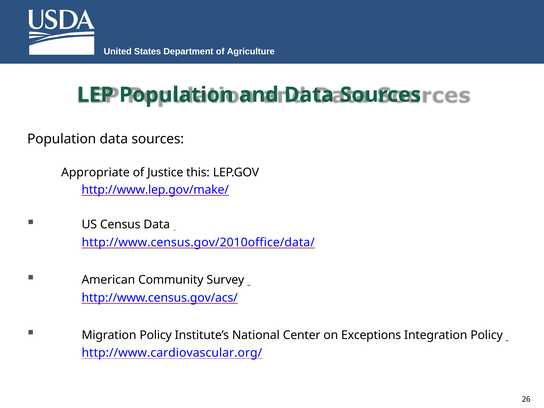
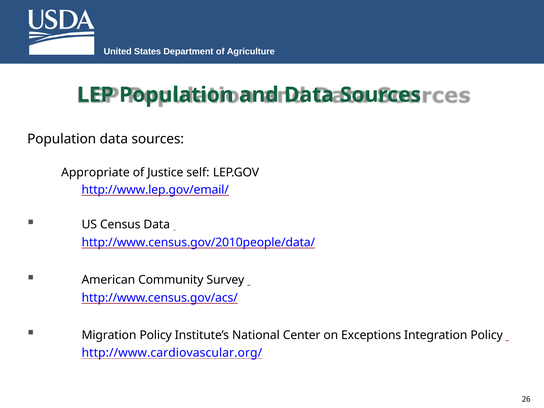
this: this -> self
http://www.lep.gov/make/: http://www.lep.gov/make/ -> http://www.lep.gov/email/
http://www.census.gov/2010office/data/: http://www.census.gov/2010office/data/ -> http://www.census.gov/2010people/data/
